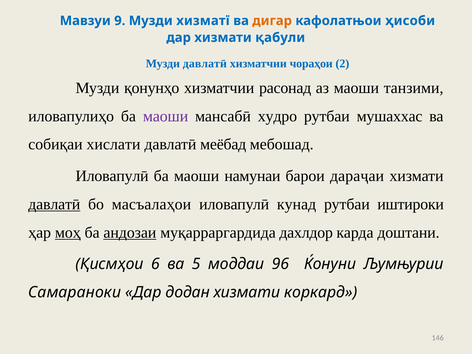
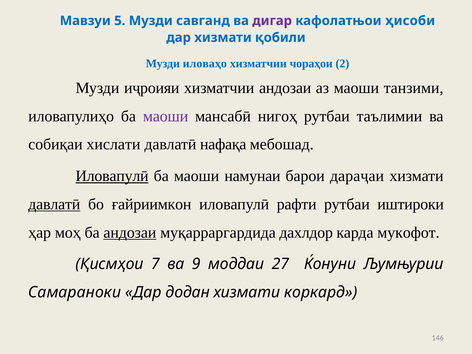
9: 9 -> 5
хизматї: хизматї -> савганд
дигар colour: orange -> purple
қабули: қабули -> қобили
Музди давлатӣ: давлатӣ -> иловаҳо
қонунҳо: қонунҳо -> иҷроияи
хизматчии расонад: расонад -> андозаи
худро: худро -> нигоҳ
мушаххас: мушаххас -> таълимии
меёбад: меёбад -> нафақа
Иловапулӣ at (112, 176) underline: none -> present
масъалаҳои: масъалаҳои -> ғайриимкон
кунад: кунад -> рафти
моҳ underline: present -> none
доштани: доштани -> мукофот
6: 6 -> 7
5: 5 -> 9
96: 96 -> 27
